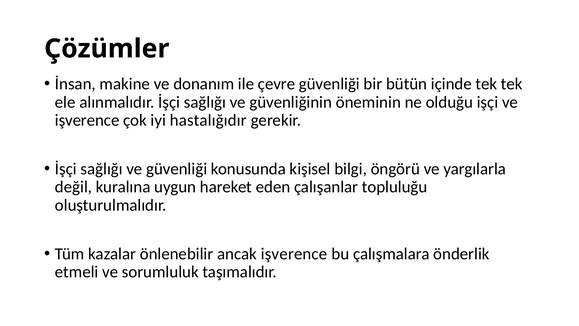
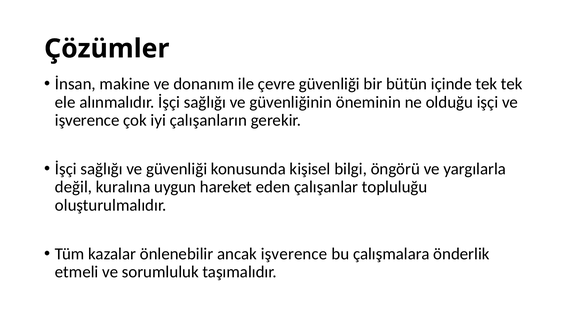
hastalığıdır: hastalığıdır -> çalışanların
